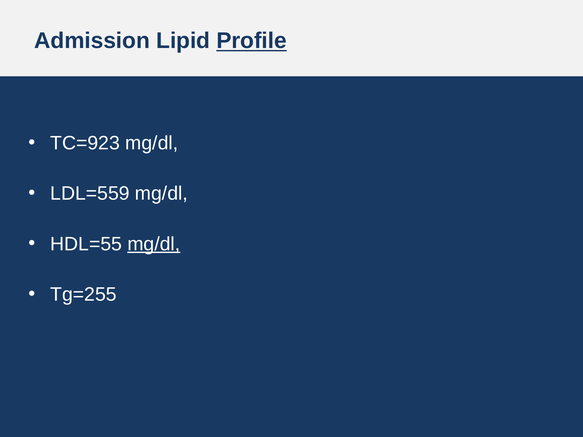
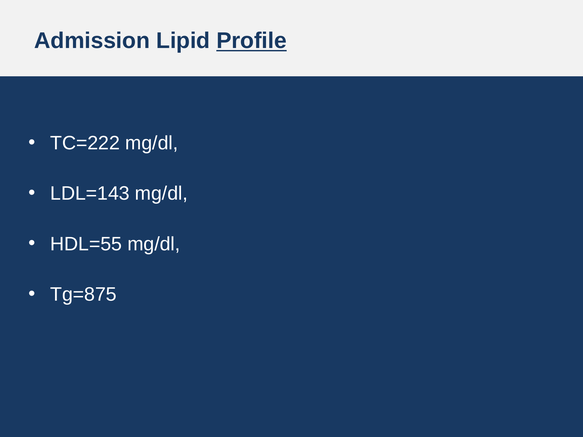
TC=923: TC=923 -> TC=222
LDL=559: LDL=559 -> LDL=143
mg/dl at (154, 244) underline: present -> none
Tg=255: Tg=255 -> Tg=875
